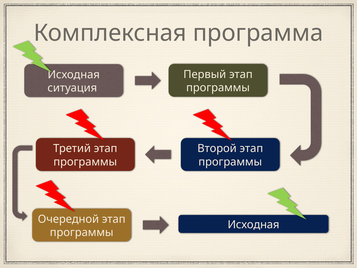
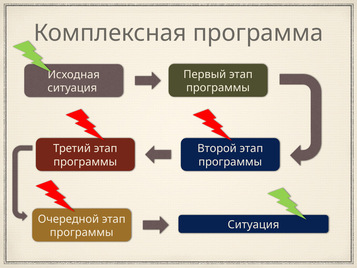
Исходная at (254, 225): Исходная -> Ситуация
